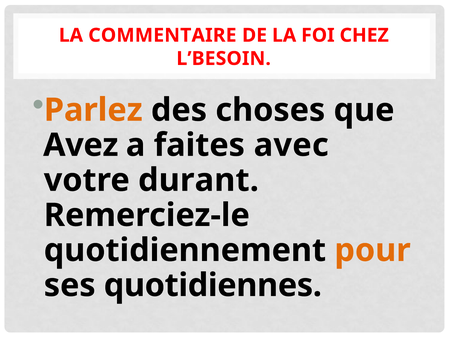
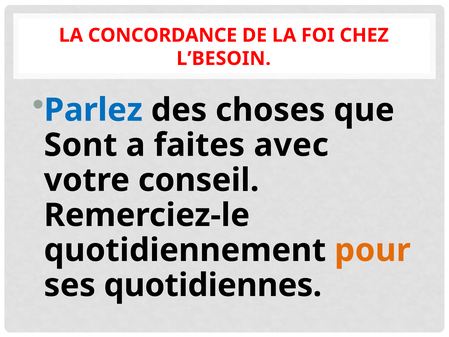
COMMENTAIRE: COMMENTAIRE -> CONCORDANCE
Parlez colour: orange -> blue
Avez: Avez -> Sont
durant: durant -> conseil
